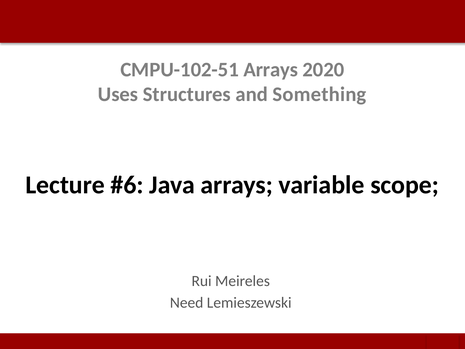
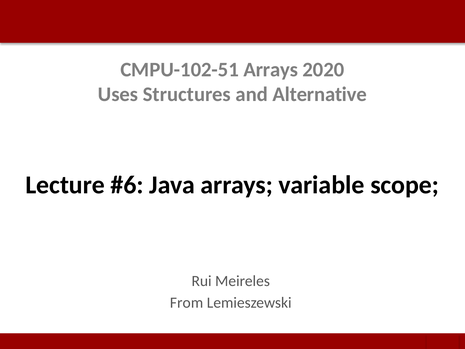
Something: Something -> Alternative
Need: Need -> From
